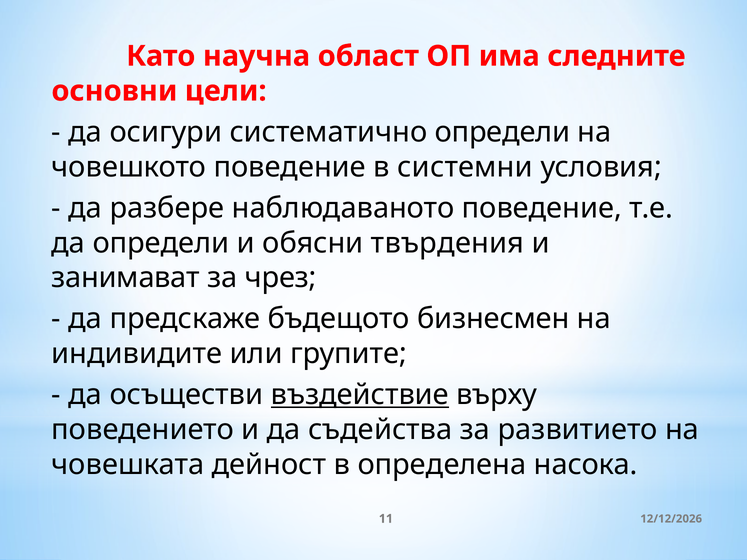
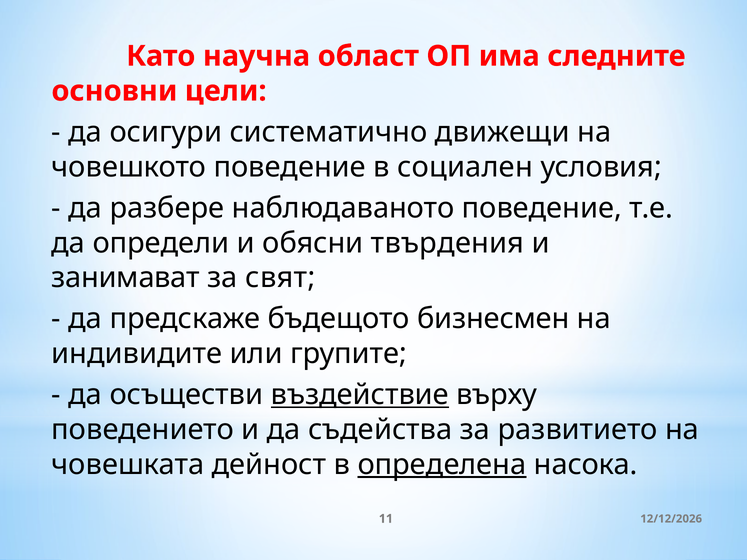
систематично определи: определи -> движещи
системни: системни -> социален
чрез: чрез -> свят
определена underline: none -> present
